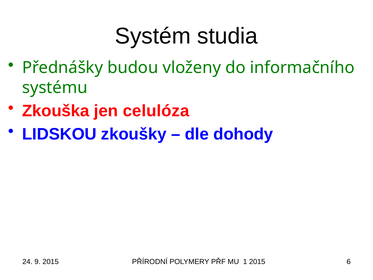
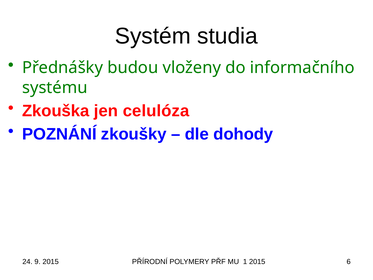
LIDSKOU: LIDSKOU -> POZNÁNÍ
